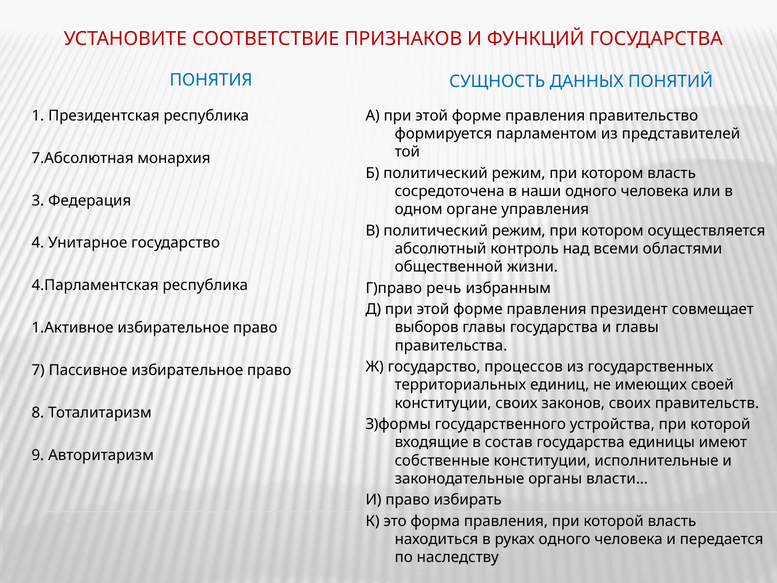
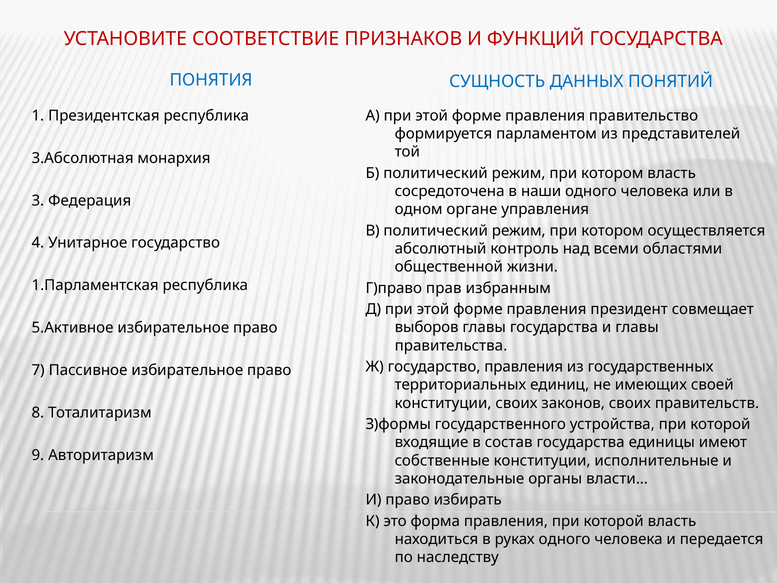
7.Абсолютная: 7.Абсолютная -> 3.Абсолютная
4.Парламентская: 4.Парламентская -> 1.Парламентская
речь: речь -> прав
1.Активное: 1.Активное -> 5.Активное
государство процессов: процессов -> правления
